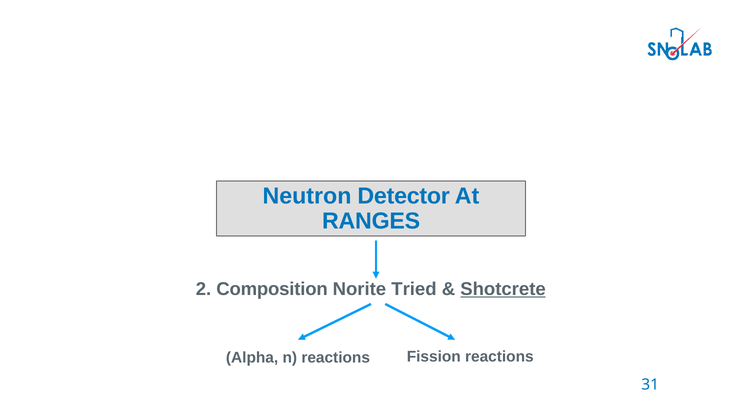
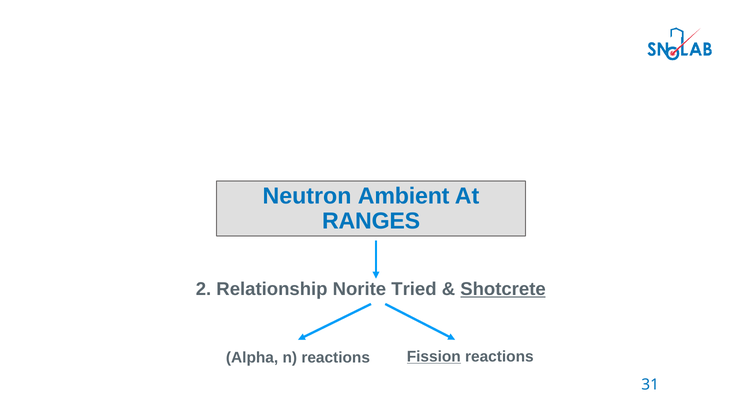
Detector: Detector -> Ambient
Composition: Composition -> Relationship
Fission underline: none -> present
